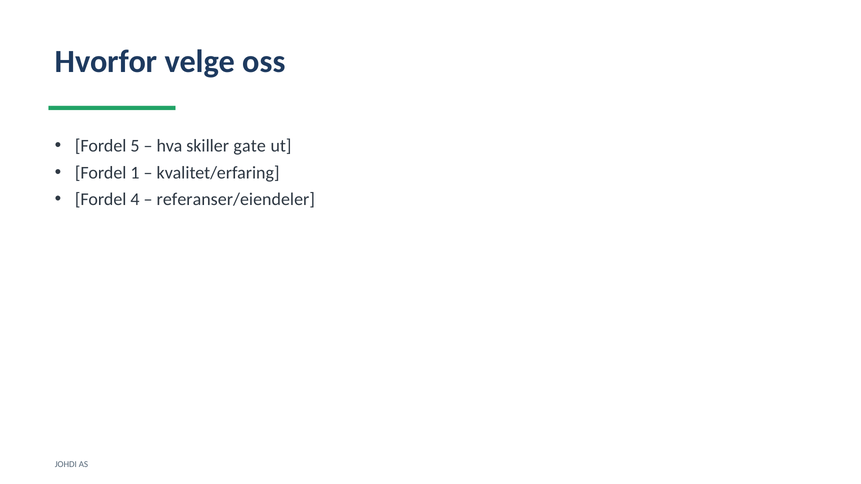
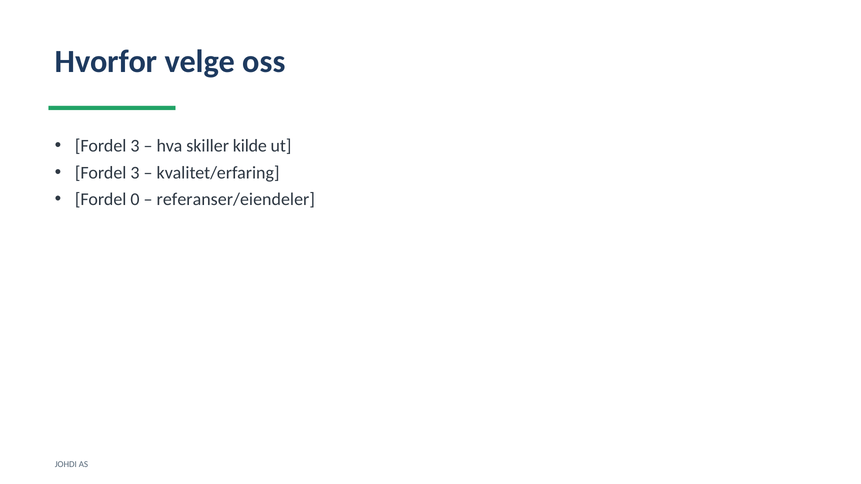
5 at (135, 146): 5 -> 3
gate: gate -> kilde
1 at (135, 173): 1 -> 3
4: 4 -> 0
